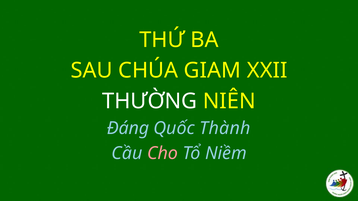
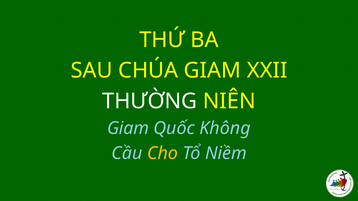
Đáng at (128, 128): Đáng -> Giam
Thành: Thành -> Không
Cho colour: pink -> yellow
